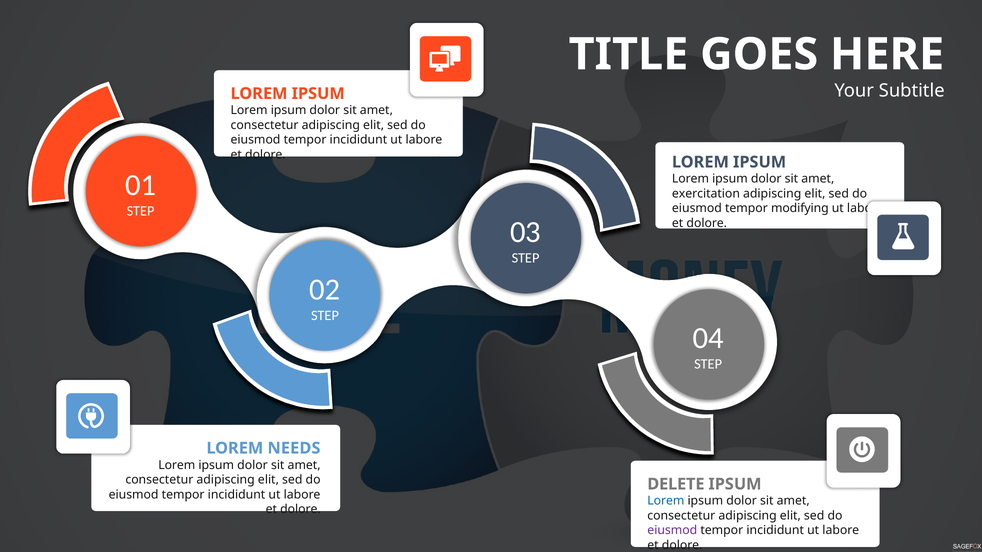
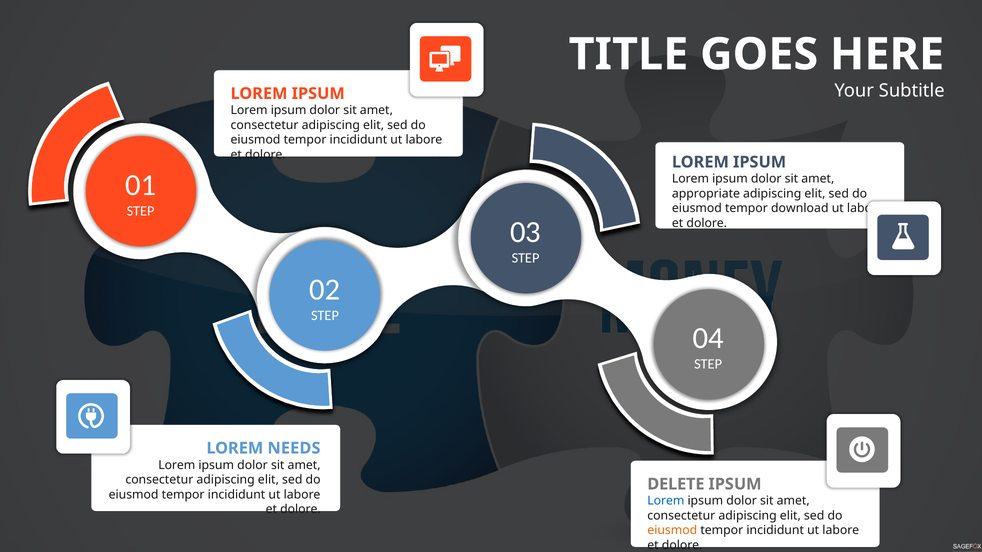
exercitation: exercitation -> appropriate
modifying: modifying -> download
eiusmod at (672, 531) colour: purple -> orange
